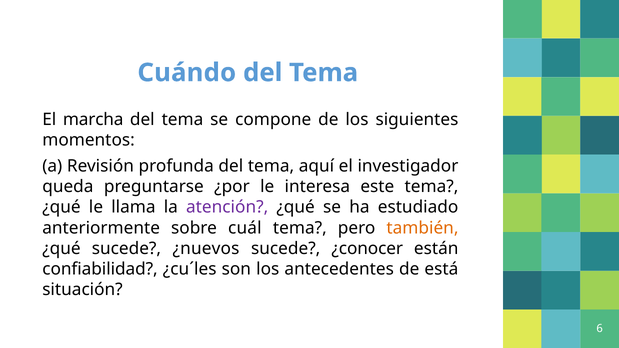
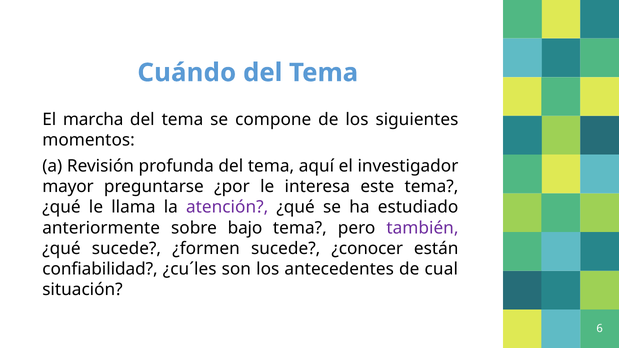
queda: queda -> mayor
cuál: cuál -> bajo
también colour: orange -> purple
¿nuevos: ¿nuevos -> ¿formen
está: está -> cual
